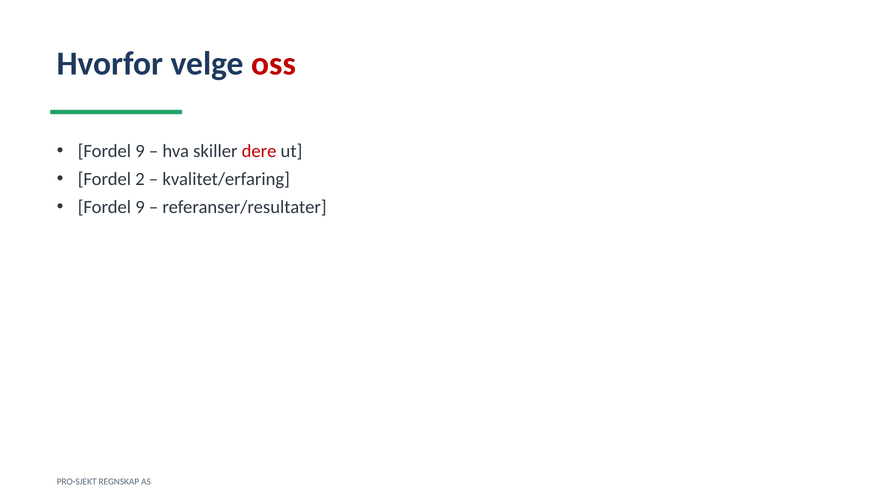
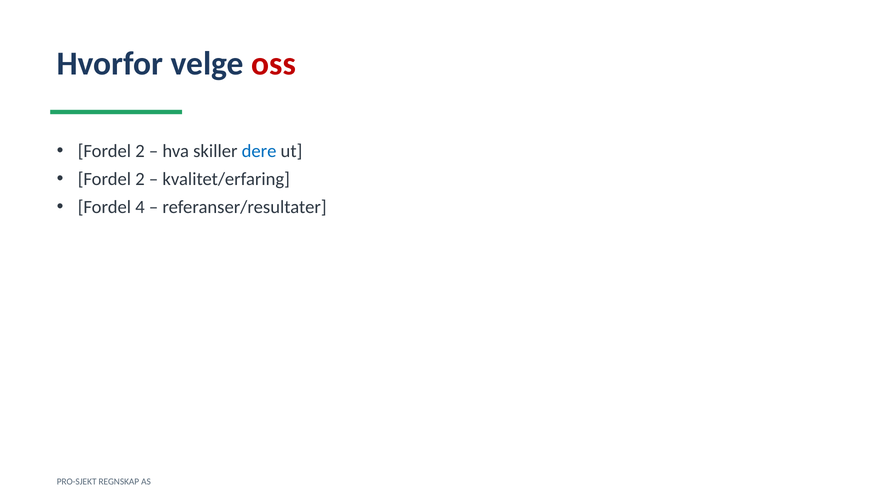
9 at (140, 151): 9 -> 2
dere colour: red -> blue
9 at (140, 207): 9 -> 4
